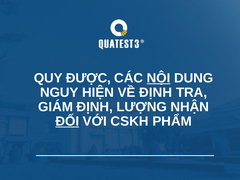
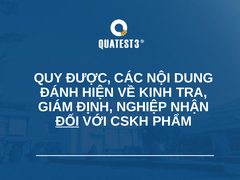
NỘI underline: present -> none
NGUY: NGUY -> ĐÁNH
VỀ ĐỊNH: ĐỊNH -> KINH
LƯỢNG: LƯỢNG -> NGHIỆP
